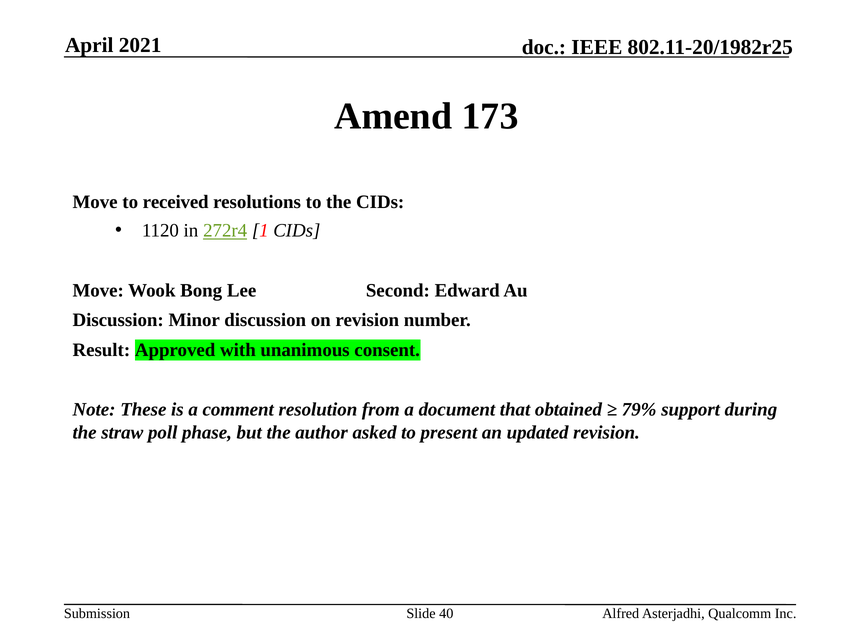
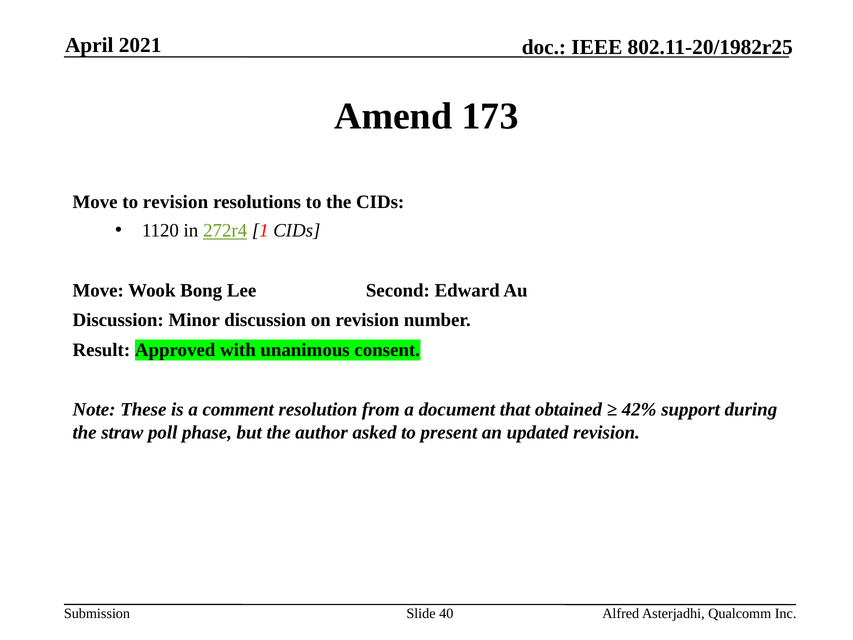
to received: received -> revision
79%: 79% -> 42%
